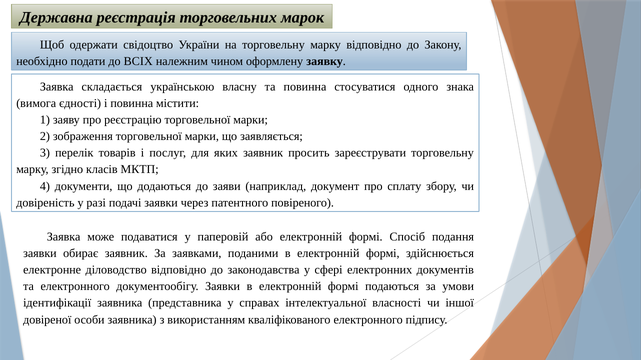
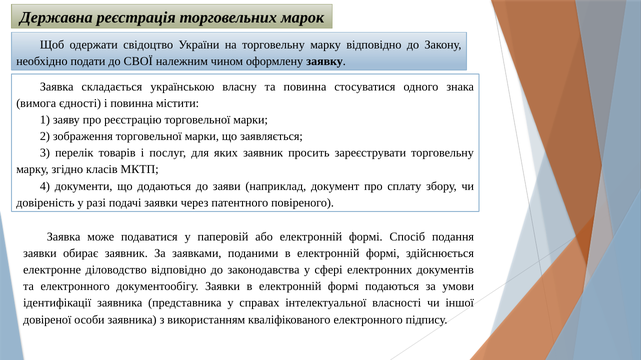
ВСІХ: ВСІХ -> СВОЇ
